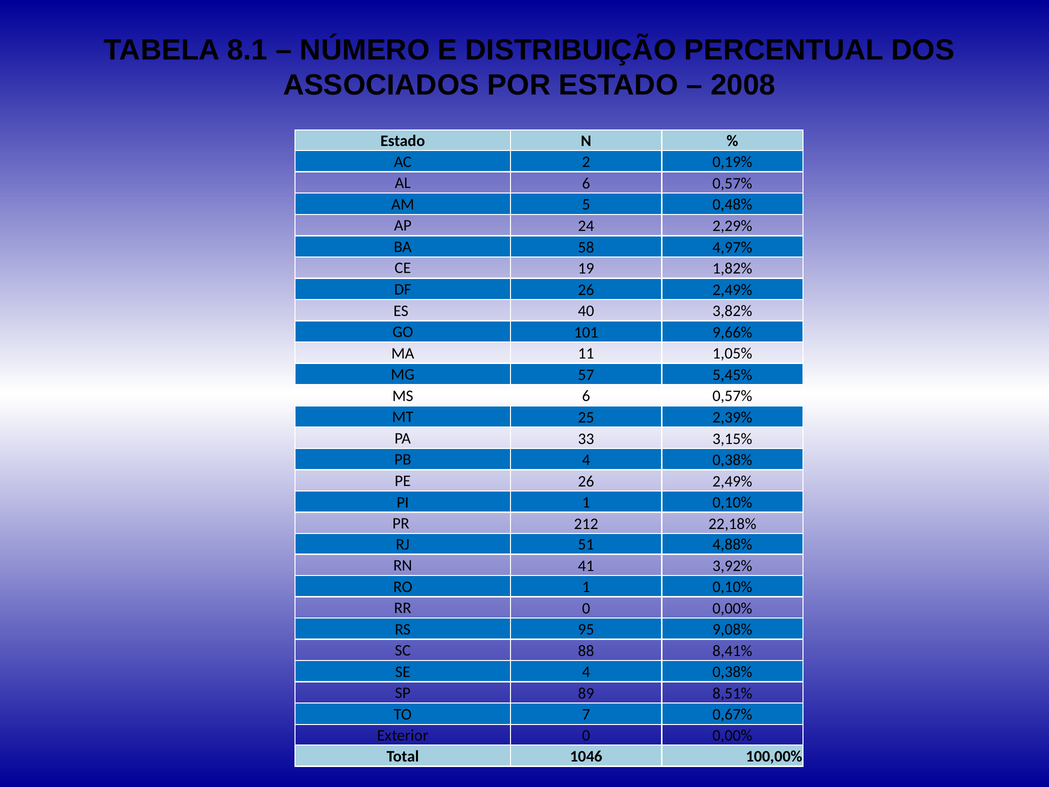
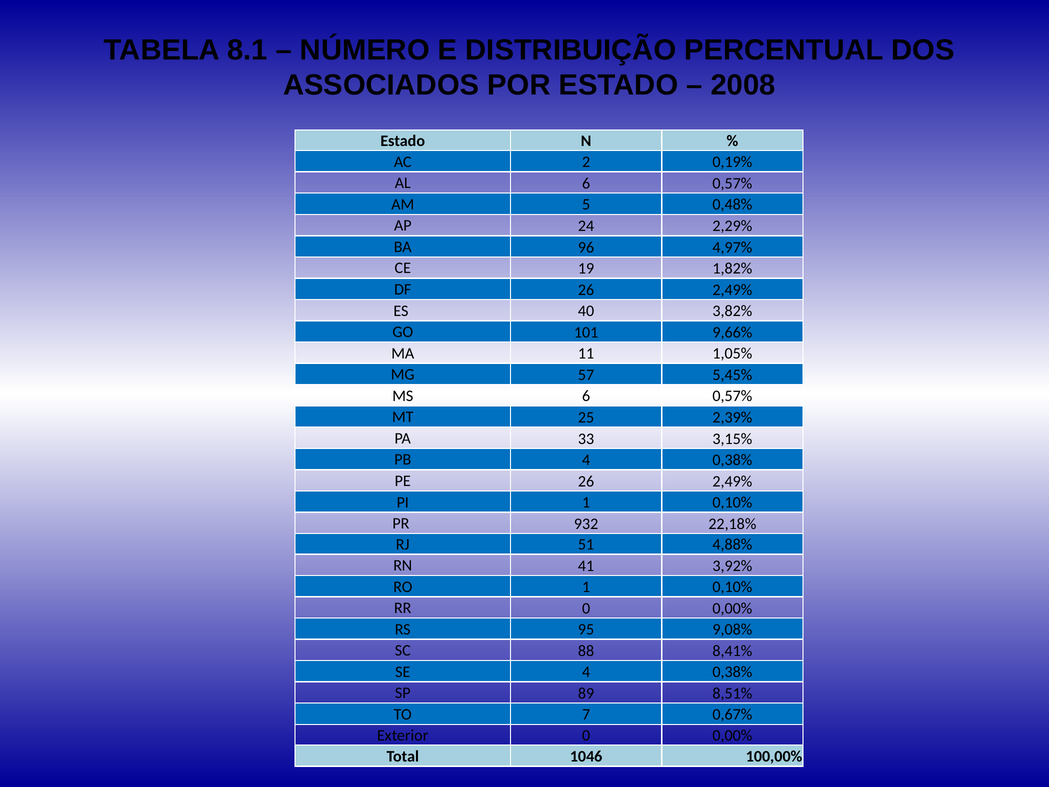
58: 58 -> 96
212: 212 -> 932
